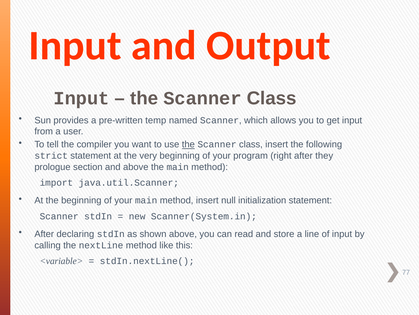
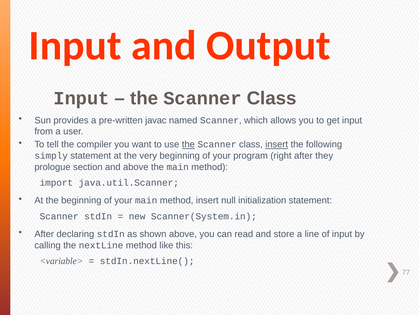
temp: temp -> javac
insert at (277, 144) underline: none -> present
strict: strict -> simply
